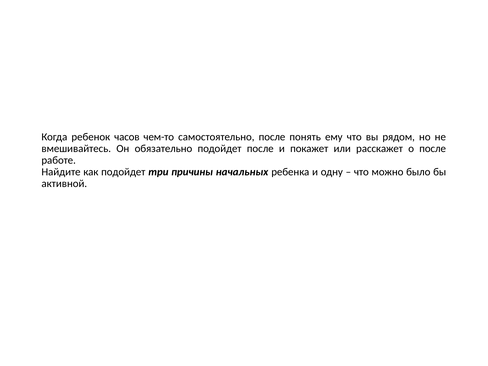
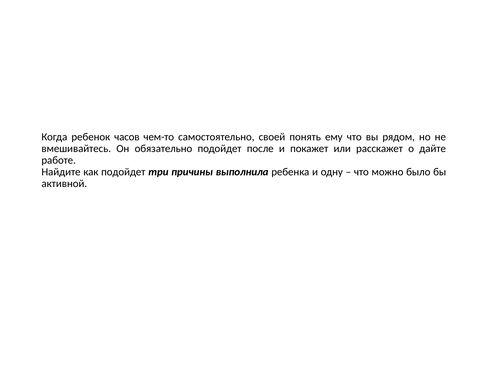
самостоятельно после: после -> своей
о после: после -> дайте
начальных: начальных -> выполнила
